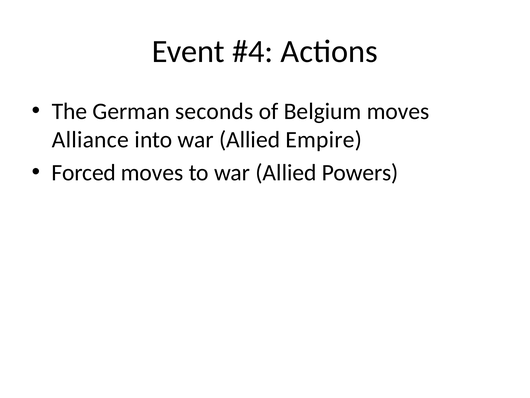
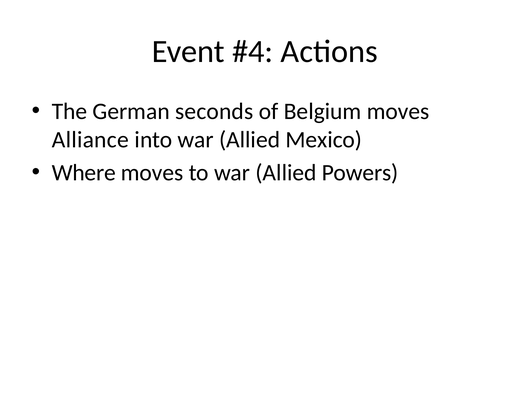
Empire: Empire -> Mexico
Forced: Forced -> Where
